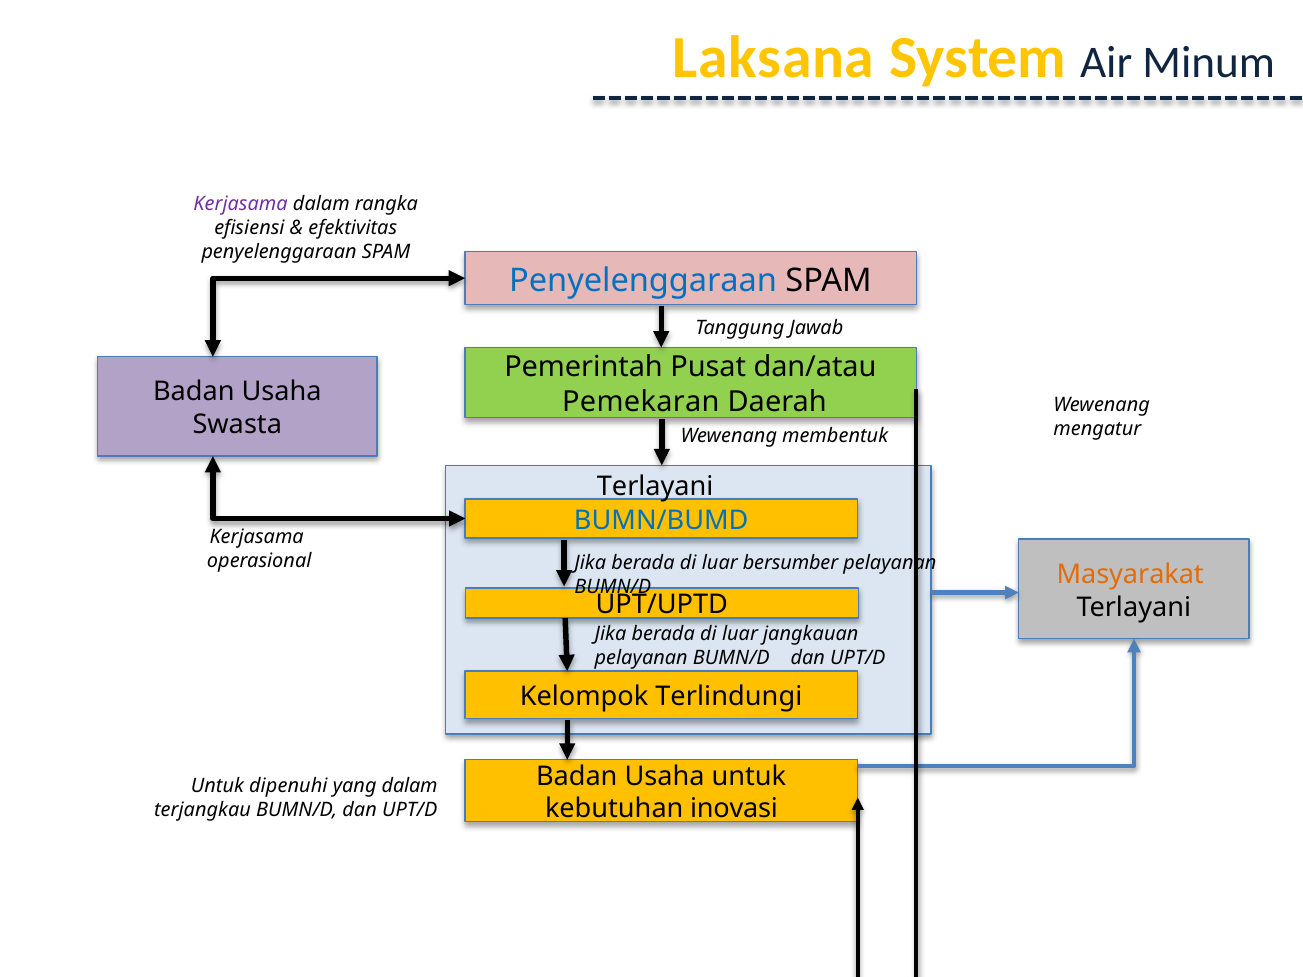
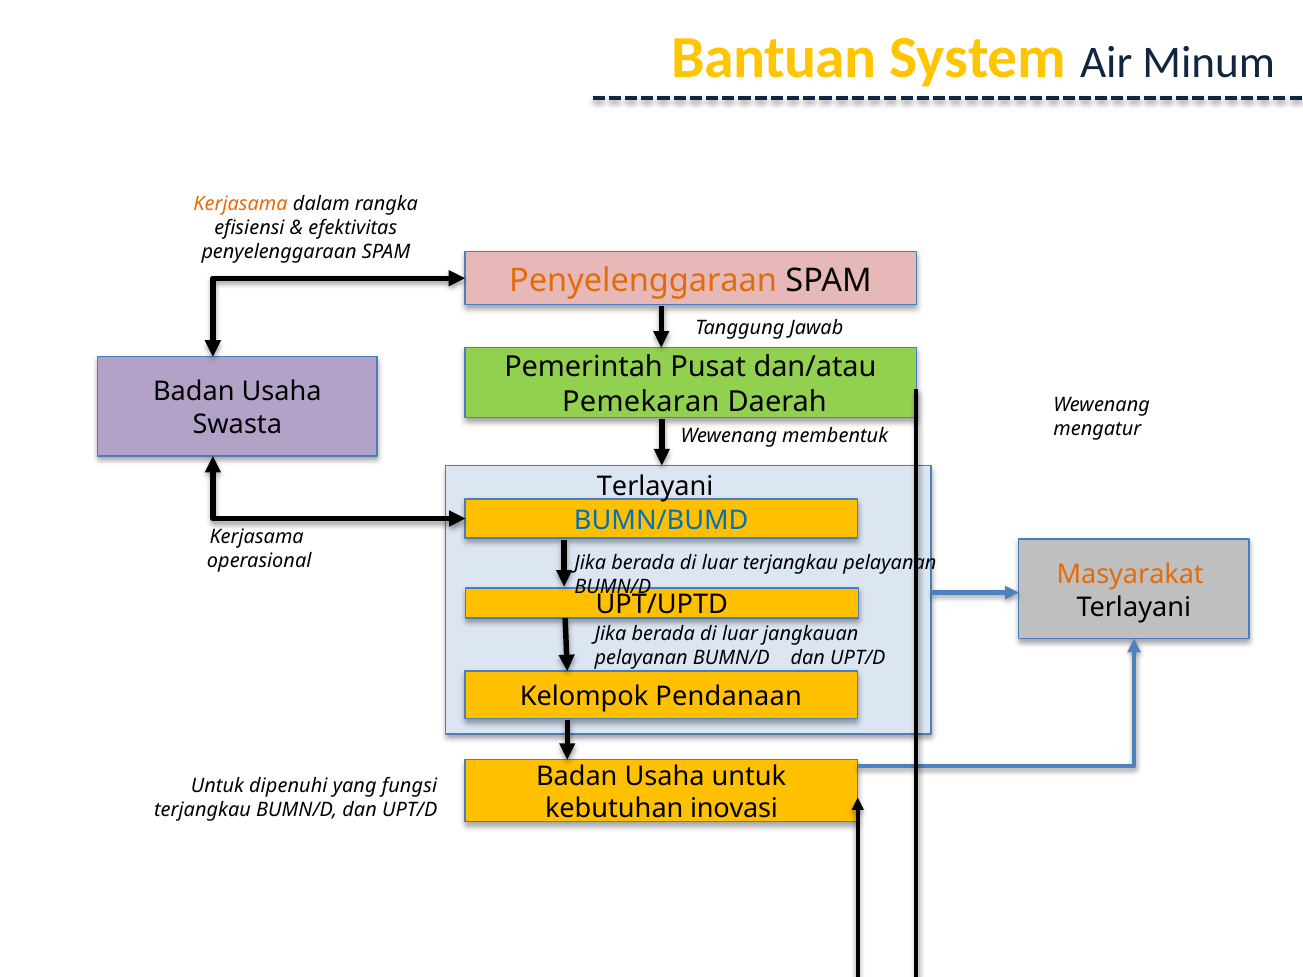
Laksana: Laksana -> Bantuan
Kerjasama at (241, 204) colour: purple -> orange
Penyelenggaraan at (643, 280) colour: blue -> orange
luar bersumber: bersumber -> terjangkau
Terlindungi: Terlindungi -> Pendanaan
yang dalam: dalam -> fungsi
